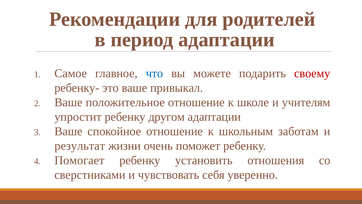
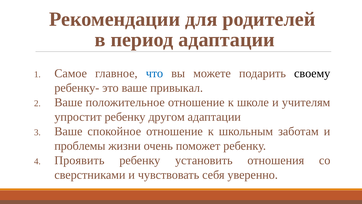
своему colour: red -> black
результат: результат -> проблемы
Помогает: Помогает -> Проявить
